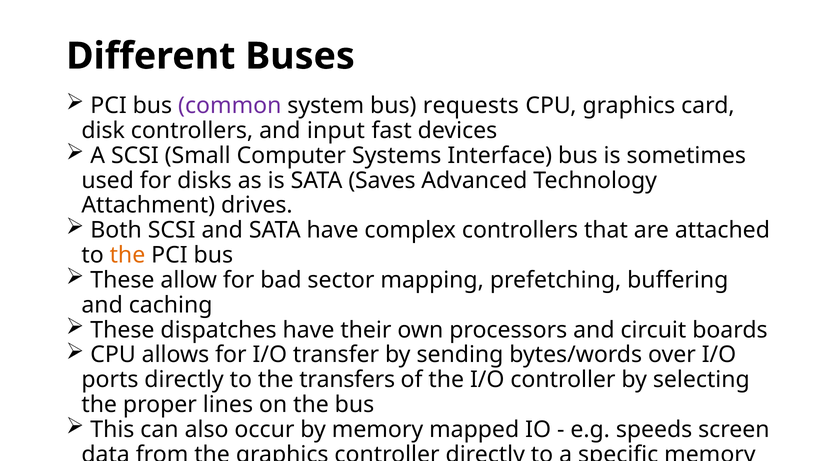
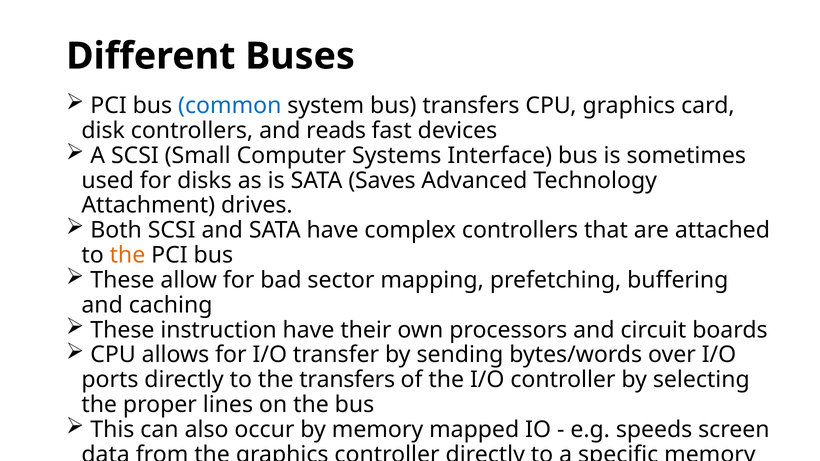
common colour: purple -> blue
bus requests: requests -> transfers
input: input -> reads
dispatches: dispatches -> instruction
